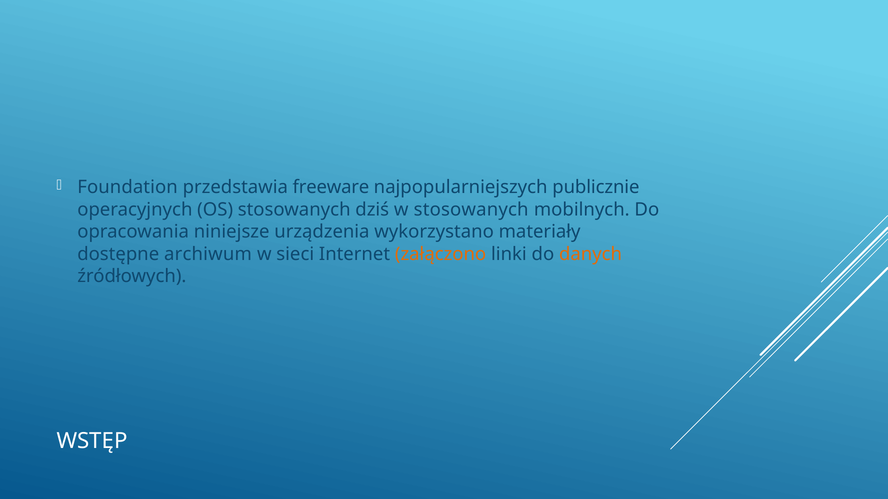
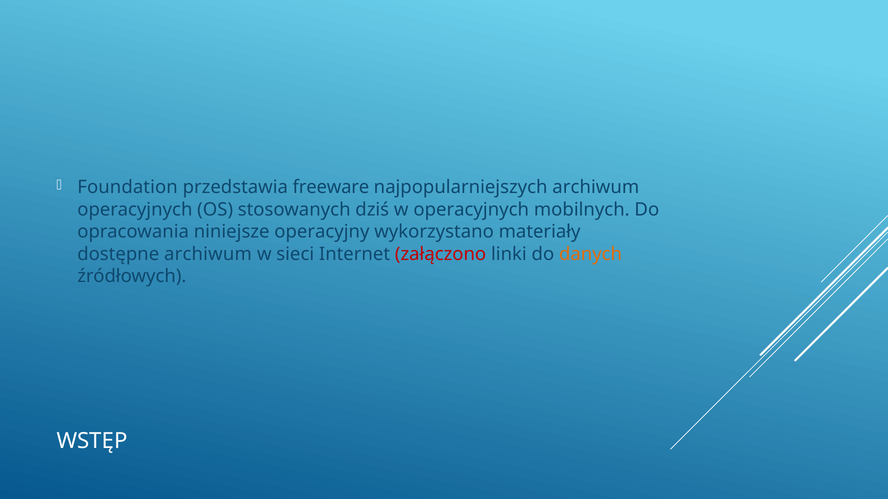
najpopularniejszych publicznie: publicznie -> archiwum
w stosowanych: stosowanych -> operacyjnych
urządzenia: urządzenia -> operacyjny
załączono colour: orange -> red
